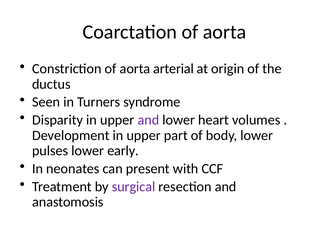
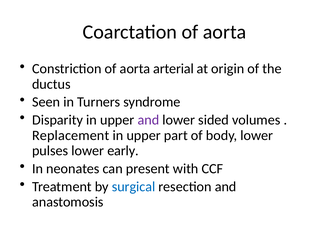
heart: heart -> sided
Development: Development -> Replacement
surgical colour: purple -> blue
